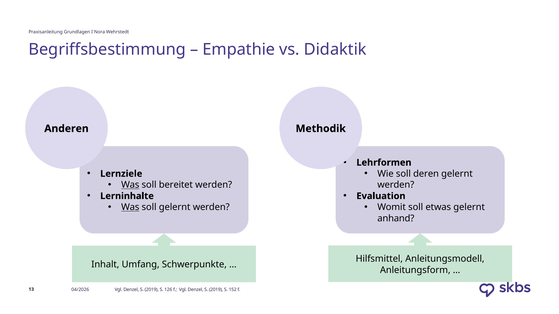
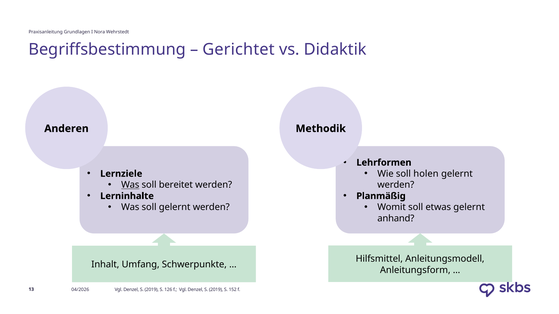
Empathie: Empathie -> Gerichtet
deren: deren -> holen
Evaluation: Evaluation -> Planmäßig
Was at (130, 207) underline: present -> none
